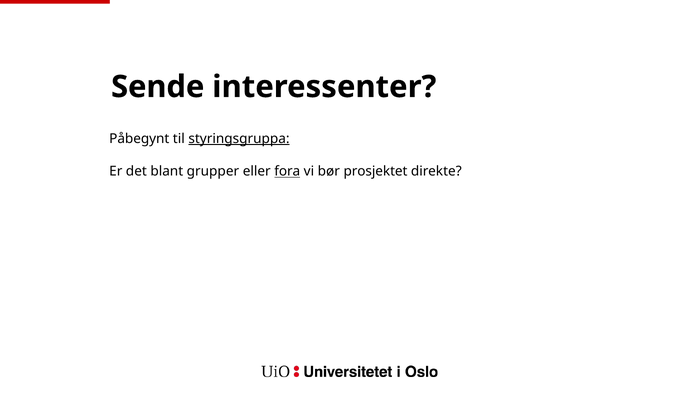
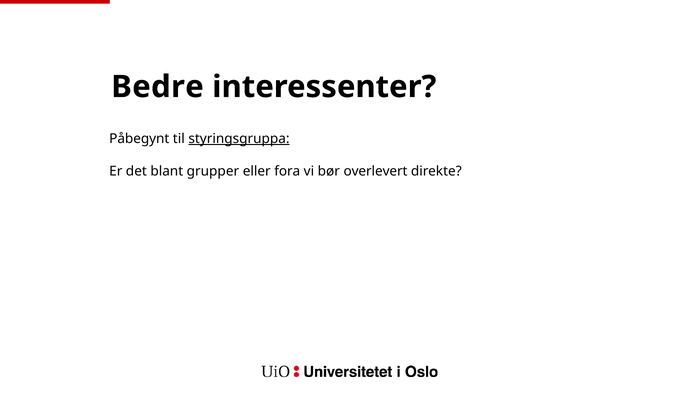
Sende: Sende -> Bedre
fora underline: present -> none
prosjektet: prosjektet -> overlevert
